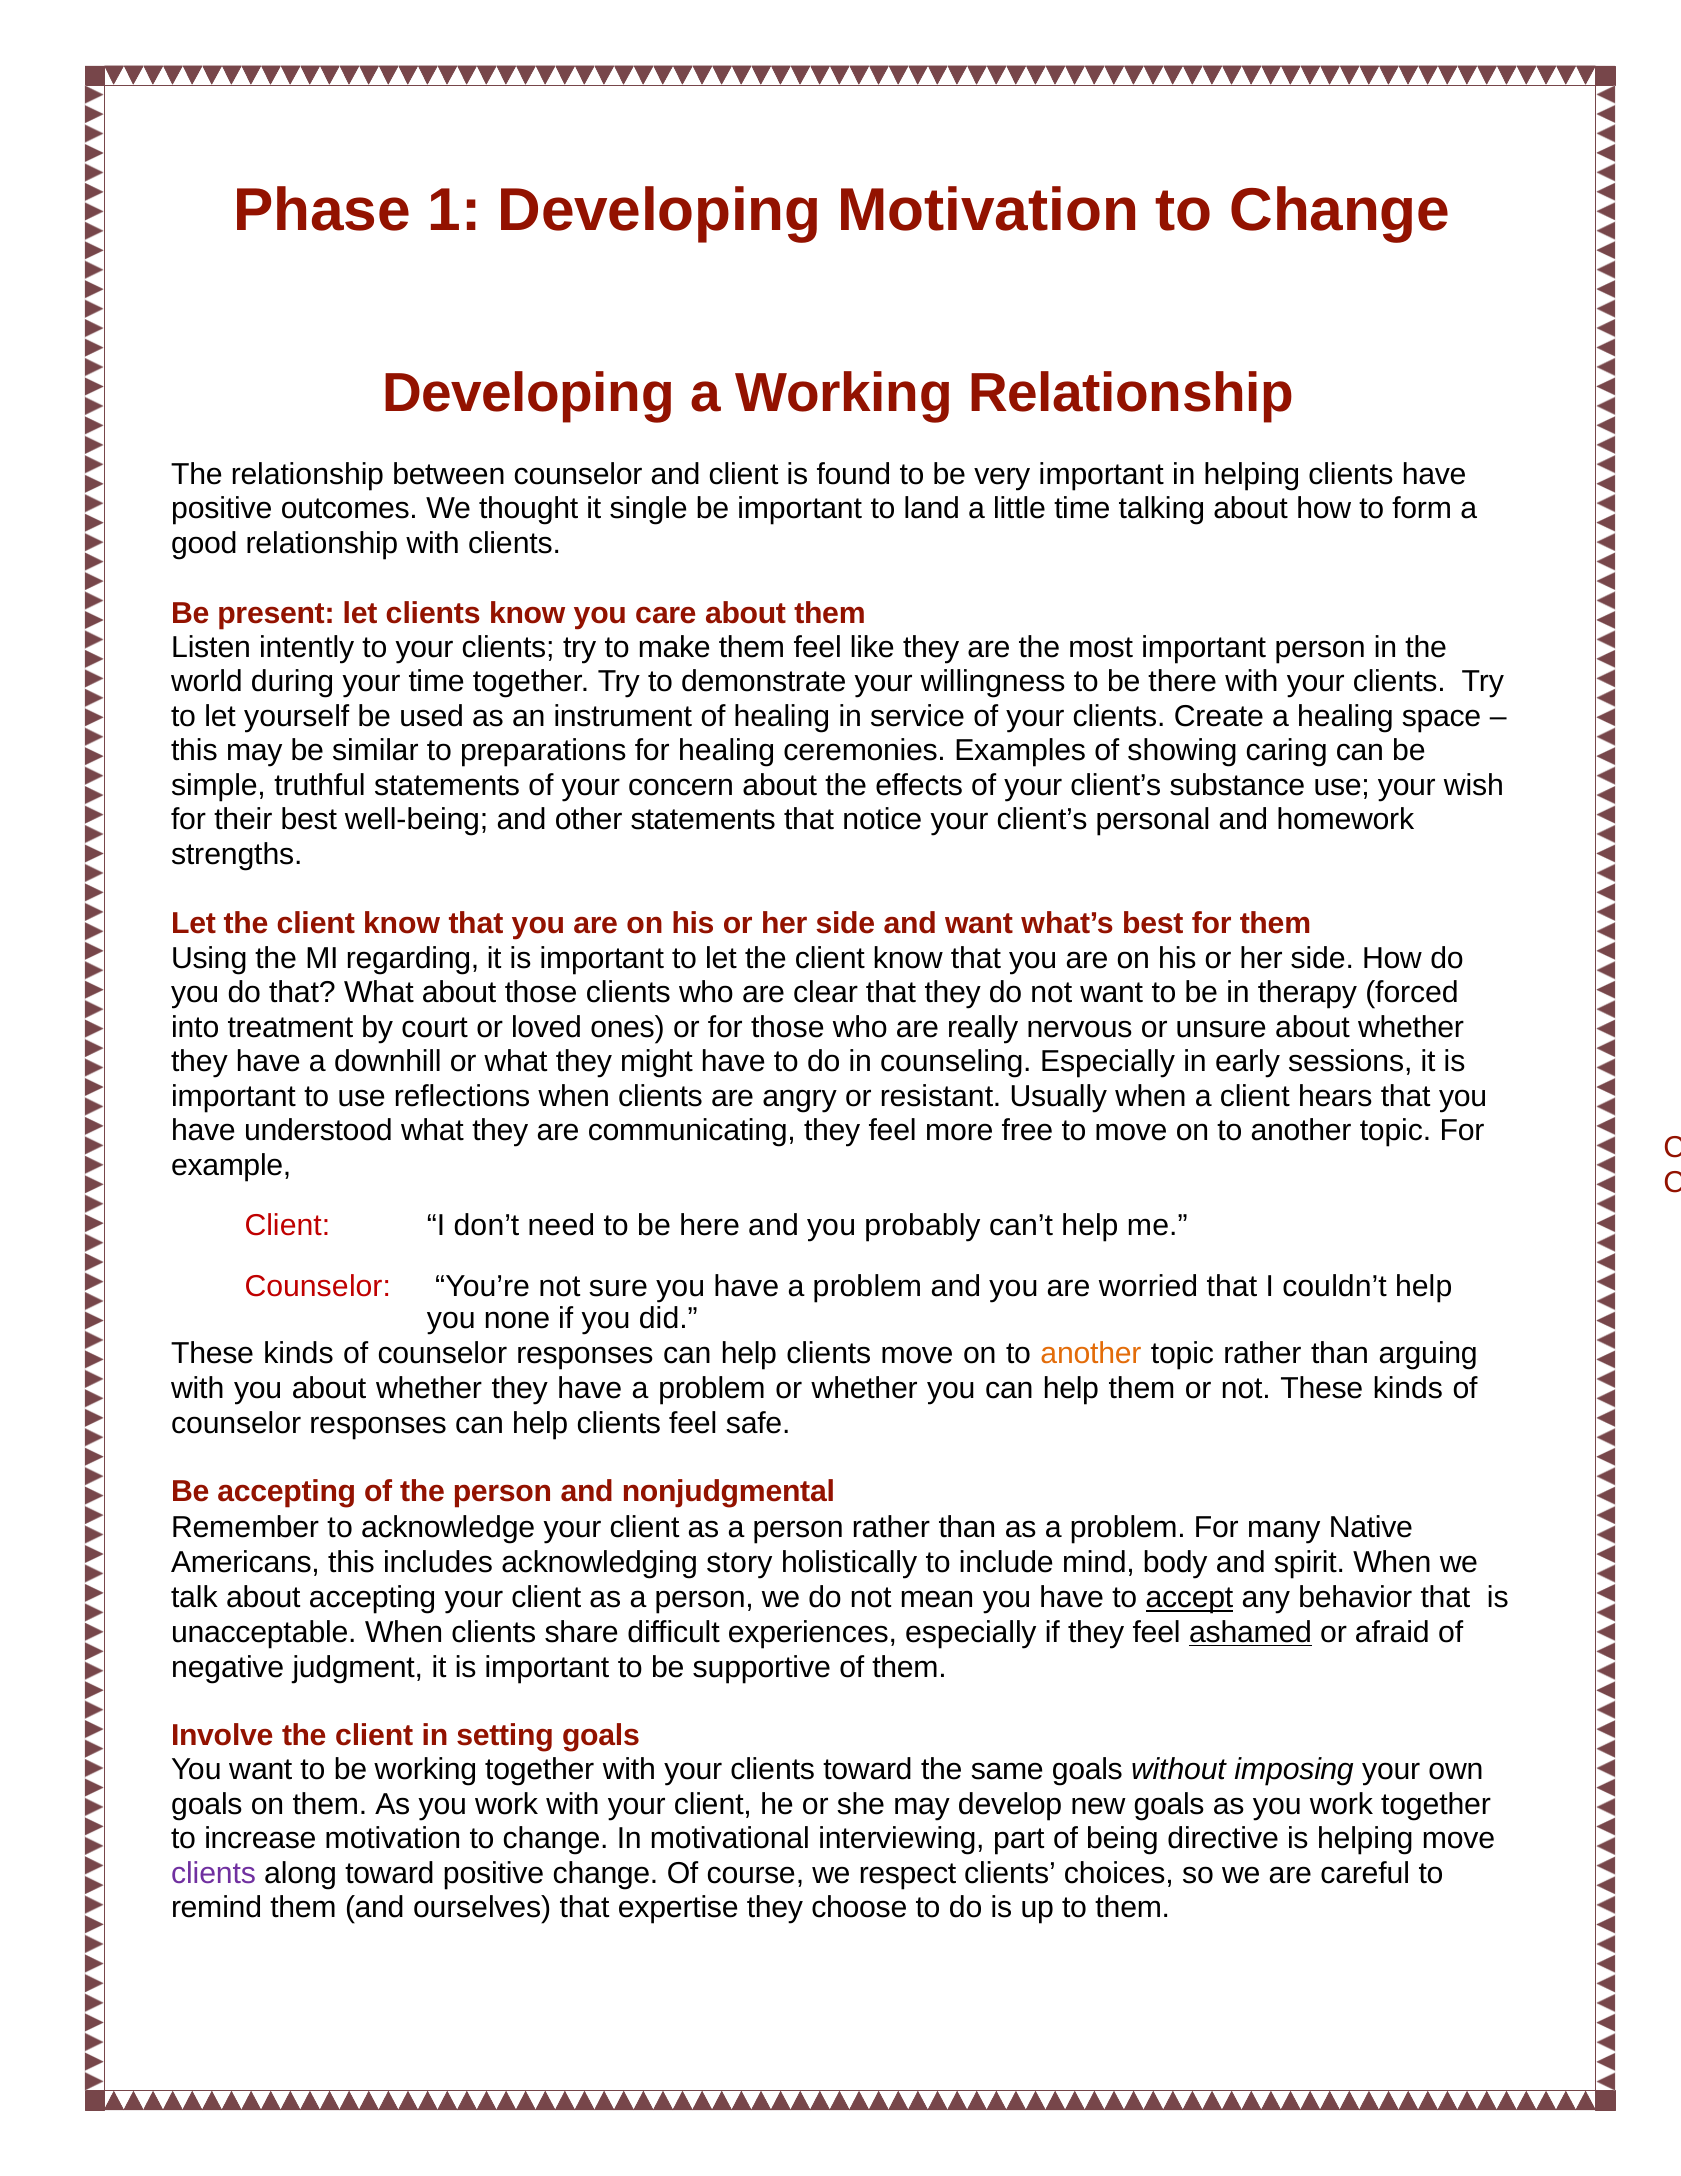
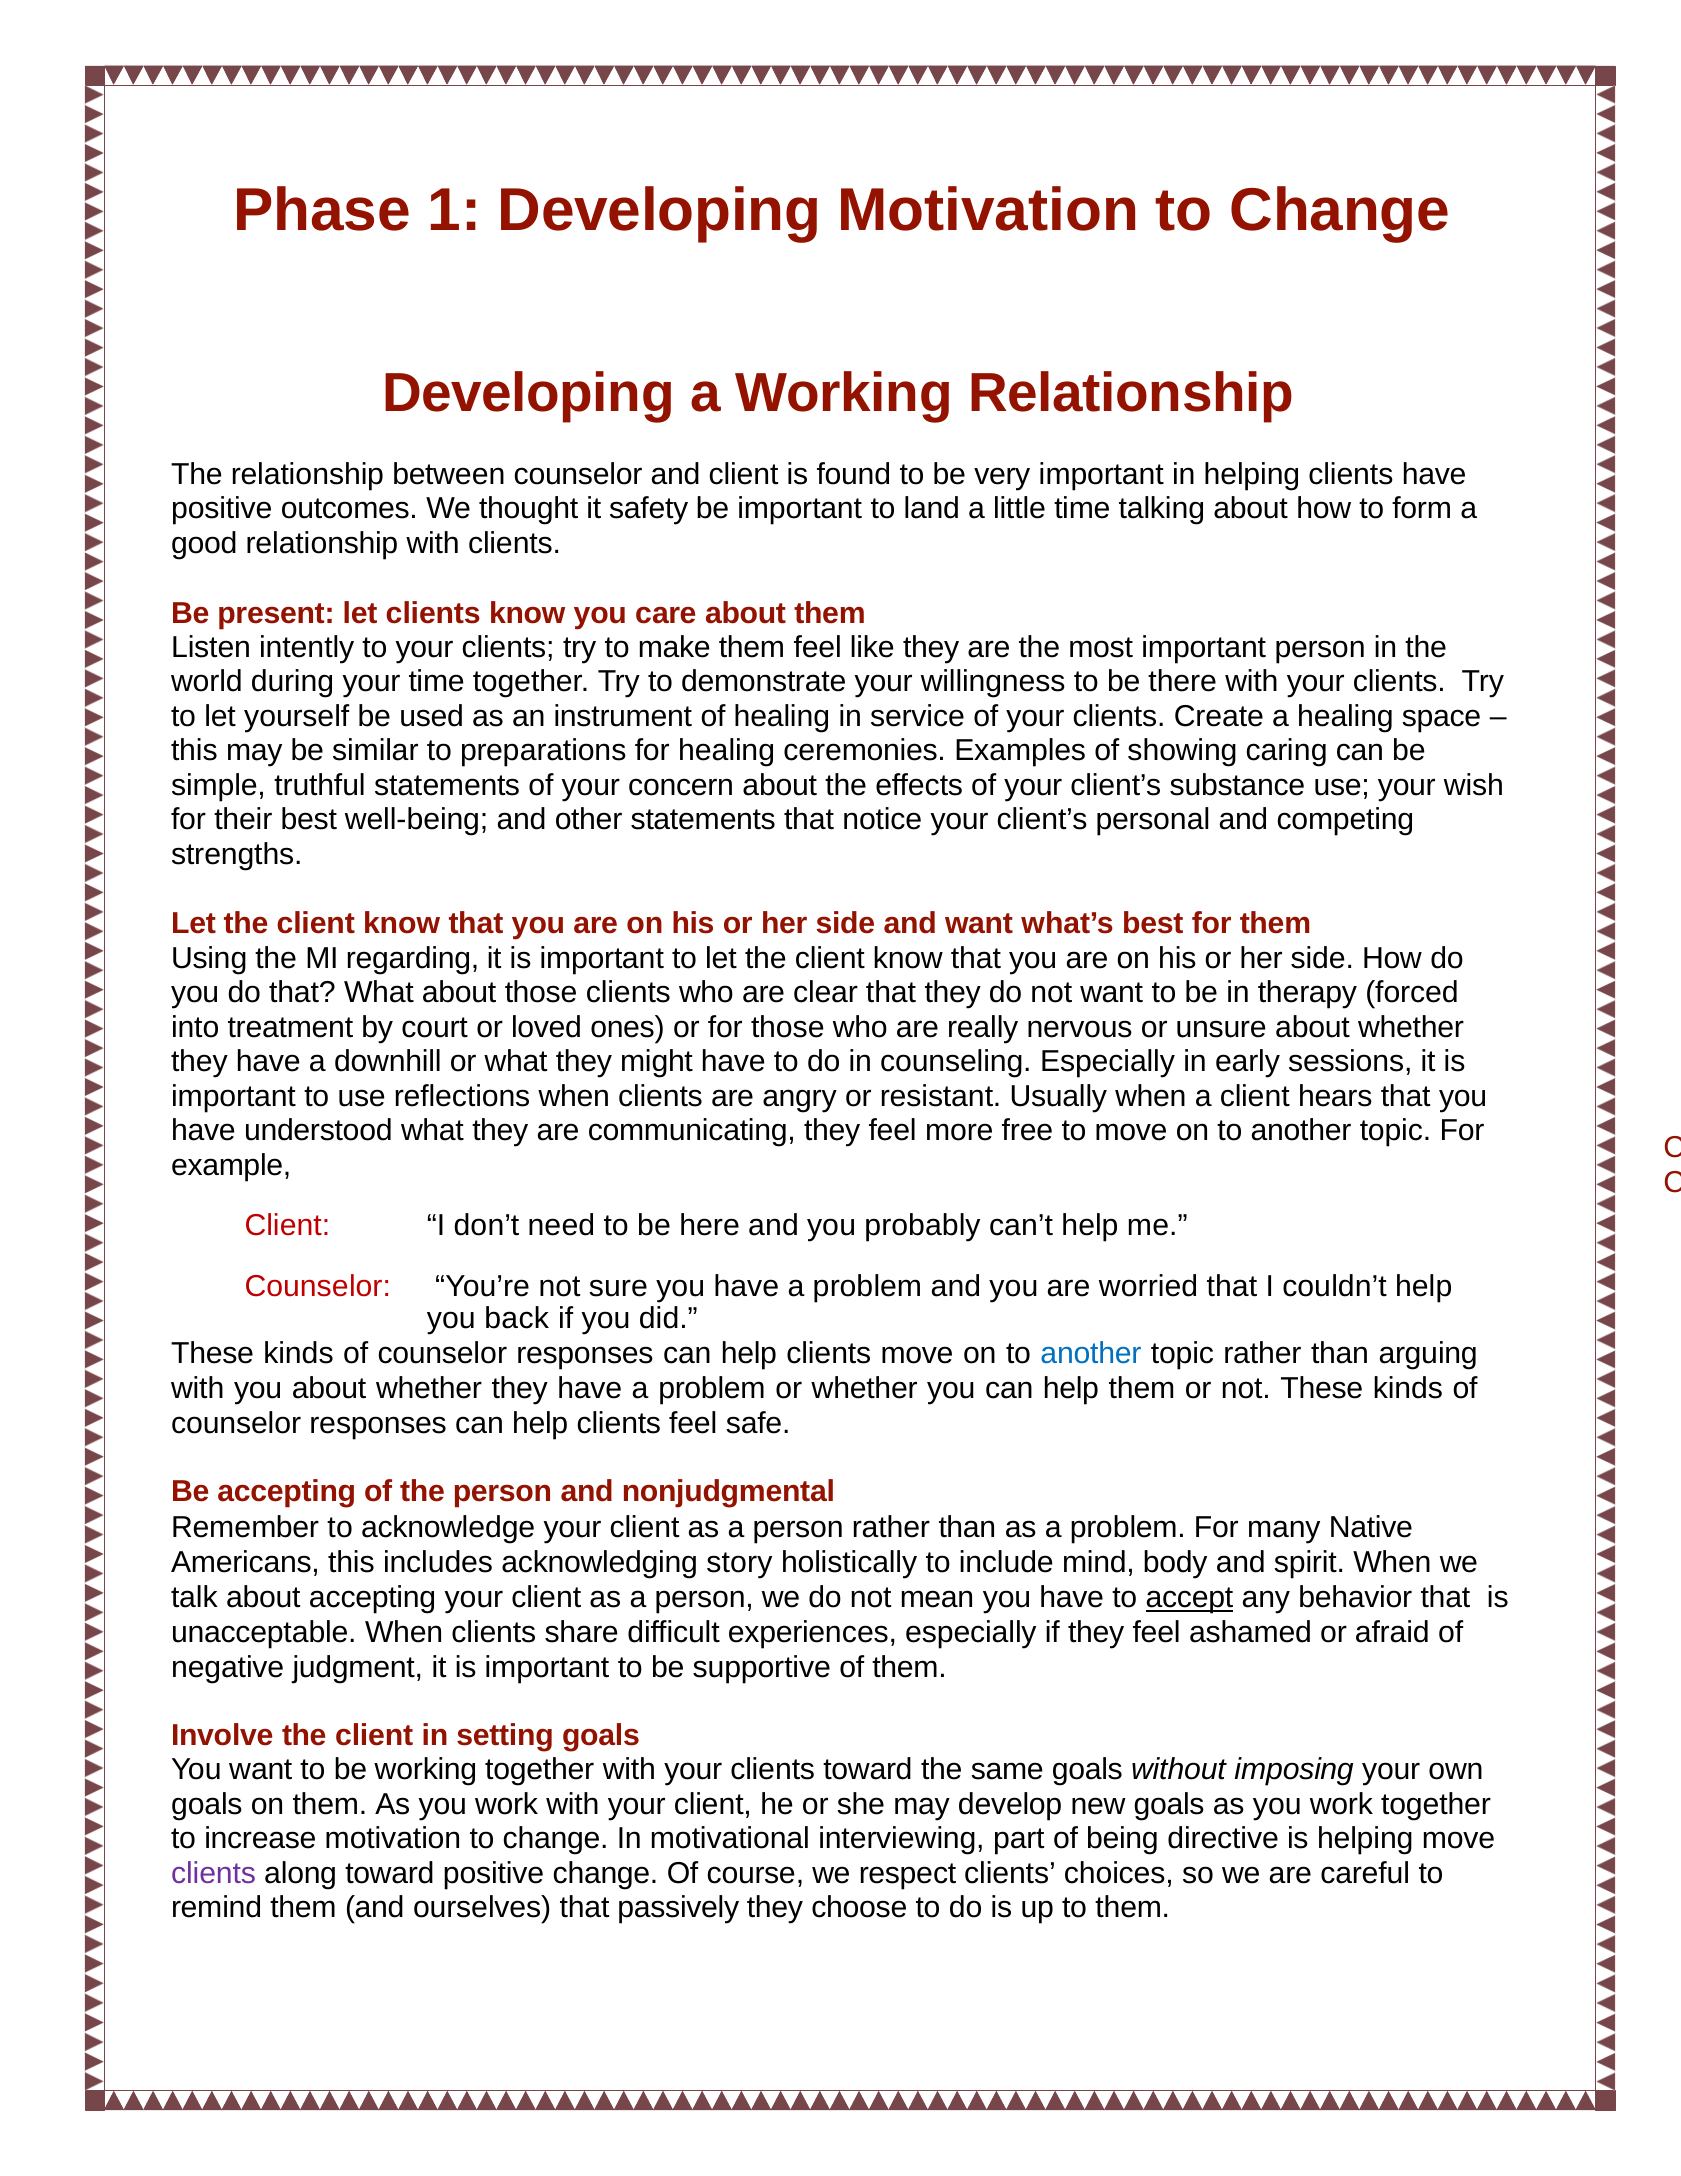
single: single -> safety
homework: homework -> competing
none: none -> back
another at (1091, 1354) colour: orange -> blue
ashamed underline: present -> none
expertise: expertise -> passively
